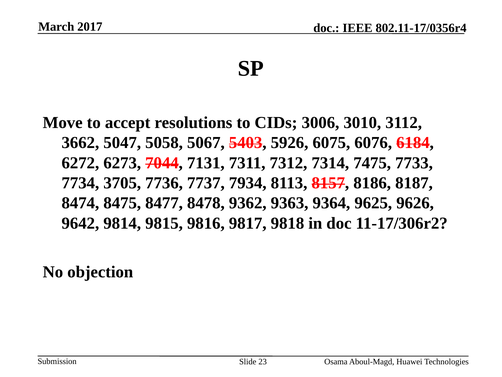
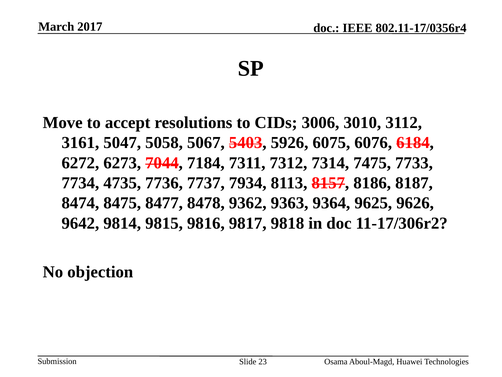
3662: 3662 -> 3161
7131: 7131 -> 7184
3705: 3705 -> 4735
